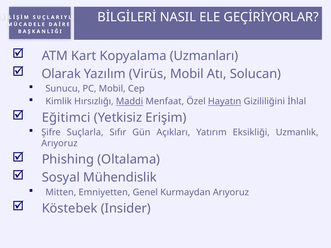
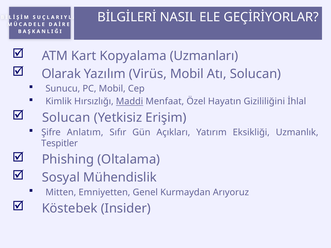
Hayatın underline: present -> none
Eğitimci at (66, 118): Eğitimci -> Solucan
Suçlarla: Suçlarla -> Anlatım
Arıyoruz at (59, 144): Arıyoruz -> Tespitler
